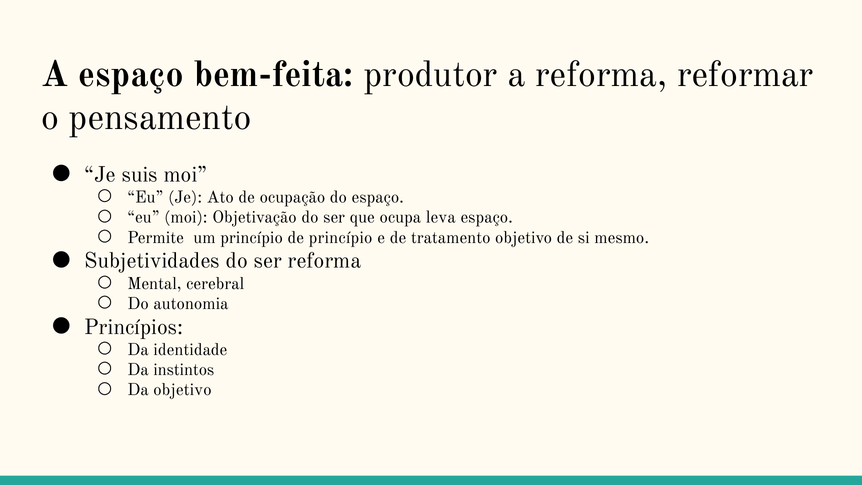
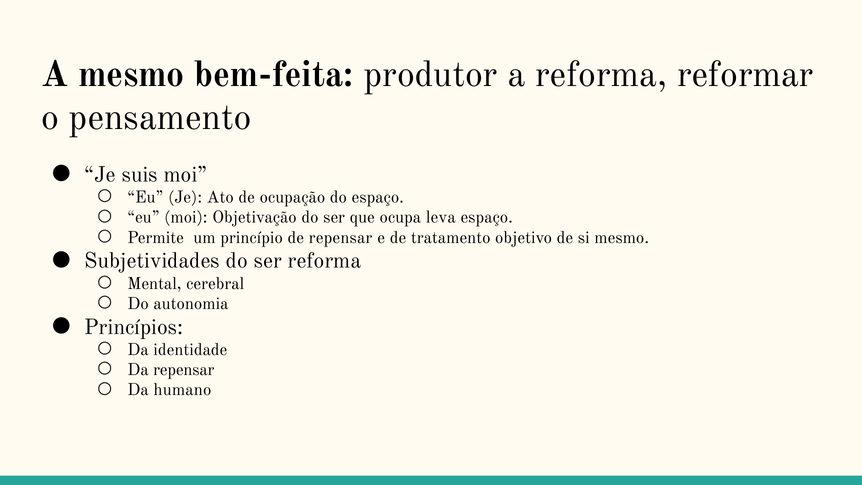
A espaço: espaço -> mesmo
de princípio: princípio -> repensar
Da instintos: instintos -> repensar
Da objetivo: objetivo -> humano
